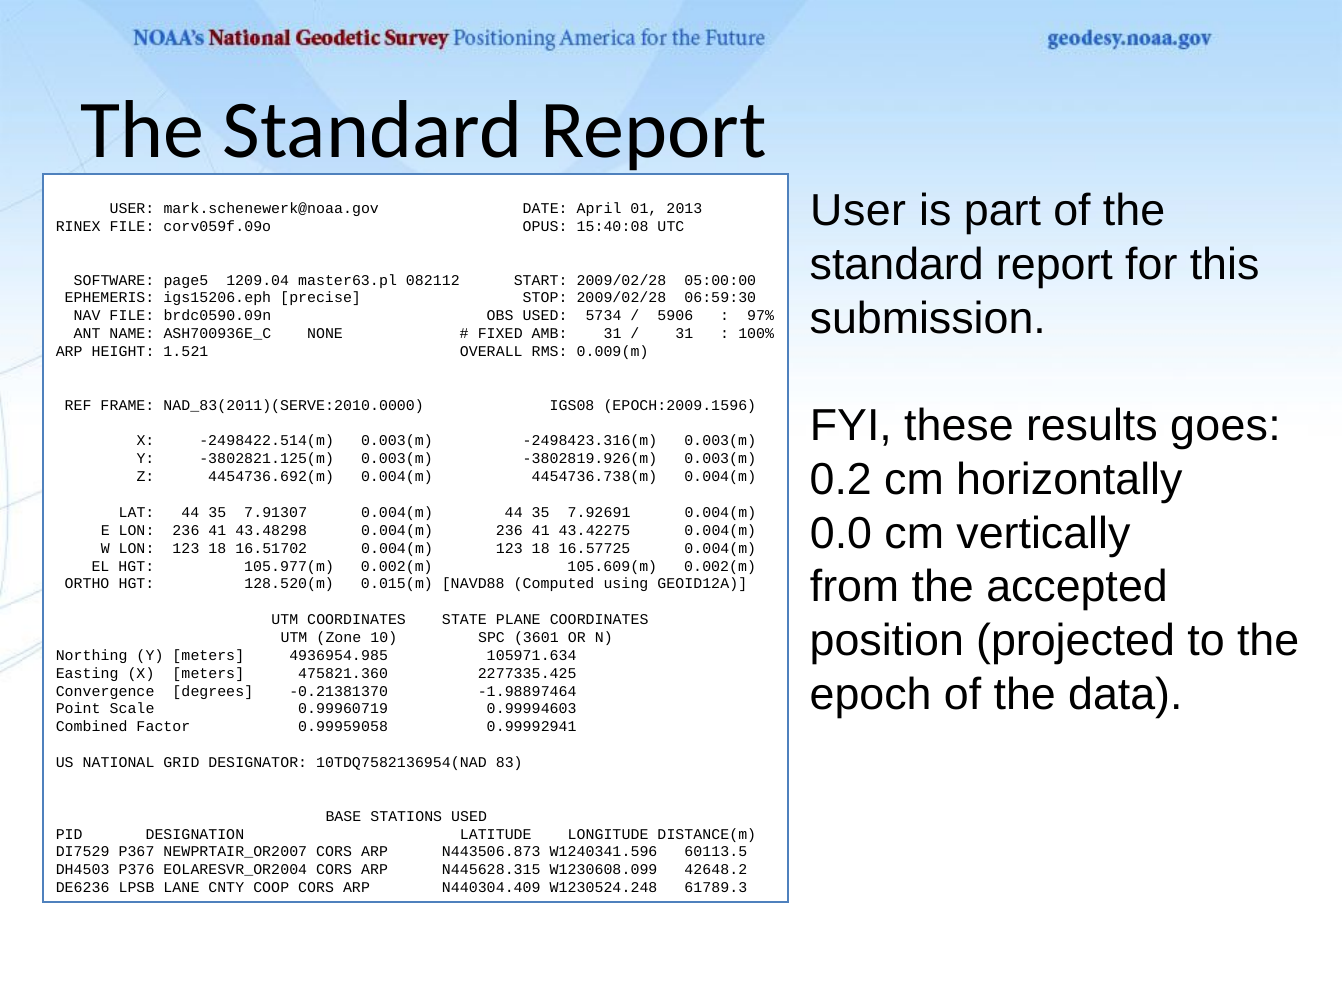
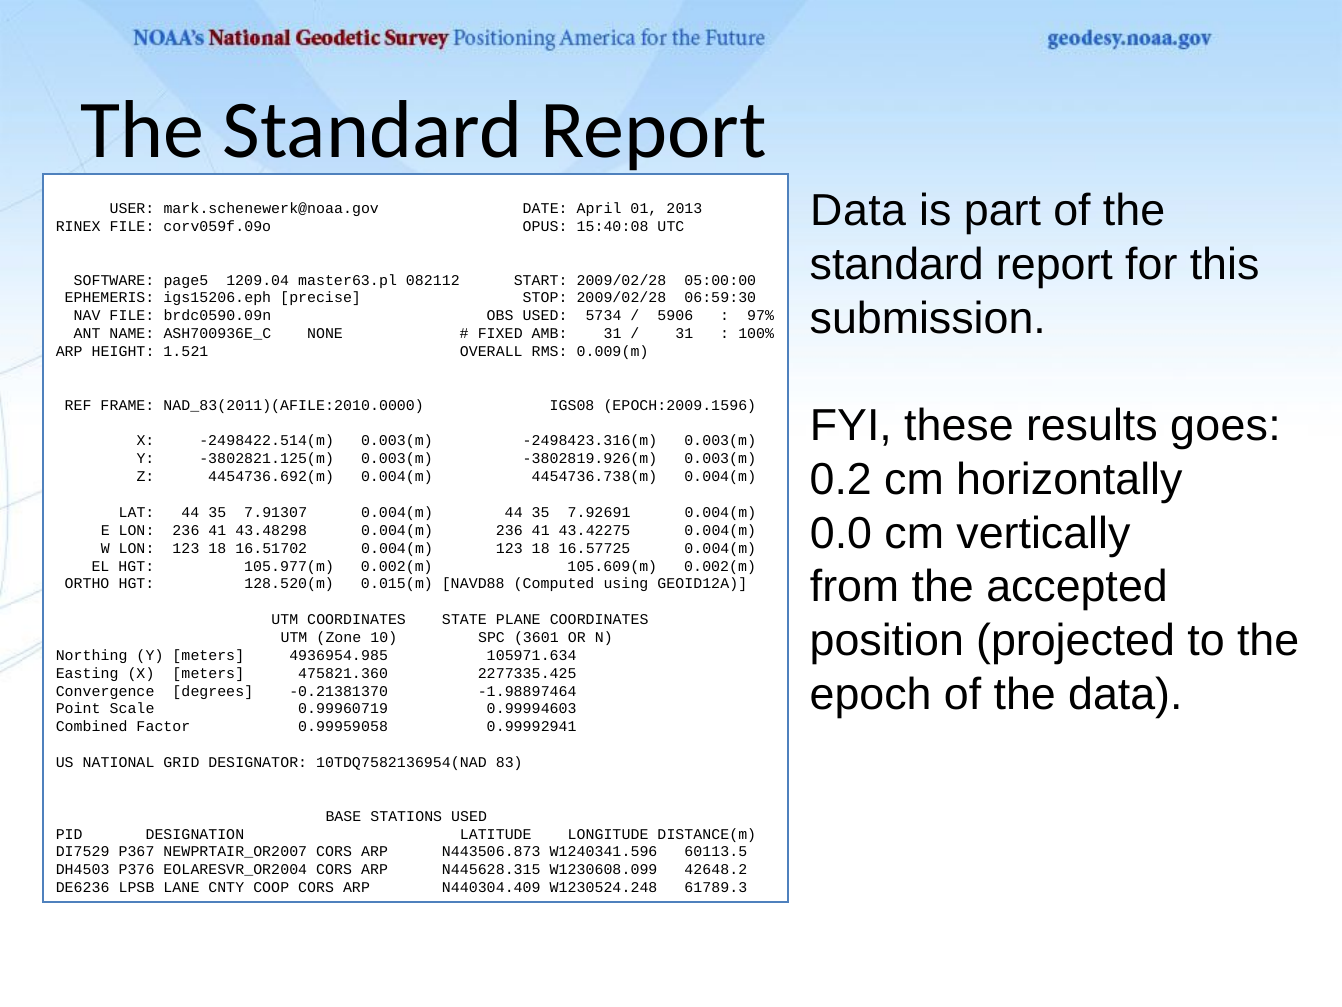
User at (858, 211): User -> Data
NAD_83(2011)(SERVE:2010.0000: NAD_83(2011)(SERVE:2010.0000 -> NAD_83(2011)(AFILE:2010.0000
